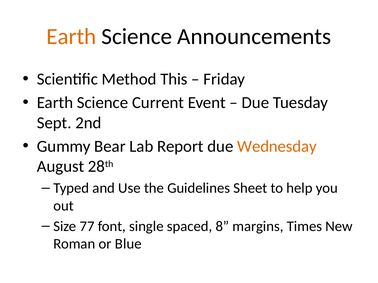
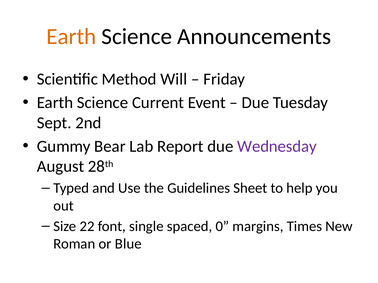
This: This -> Will
Wednesday colour: orange -> purple
77: 77 -> 22
8: 8 -> 0
